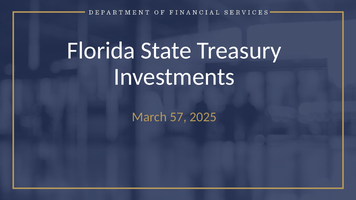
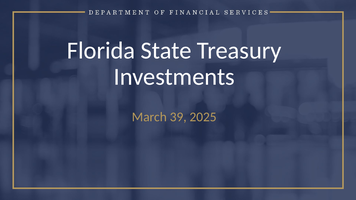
57: 57 -> 39
